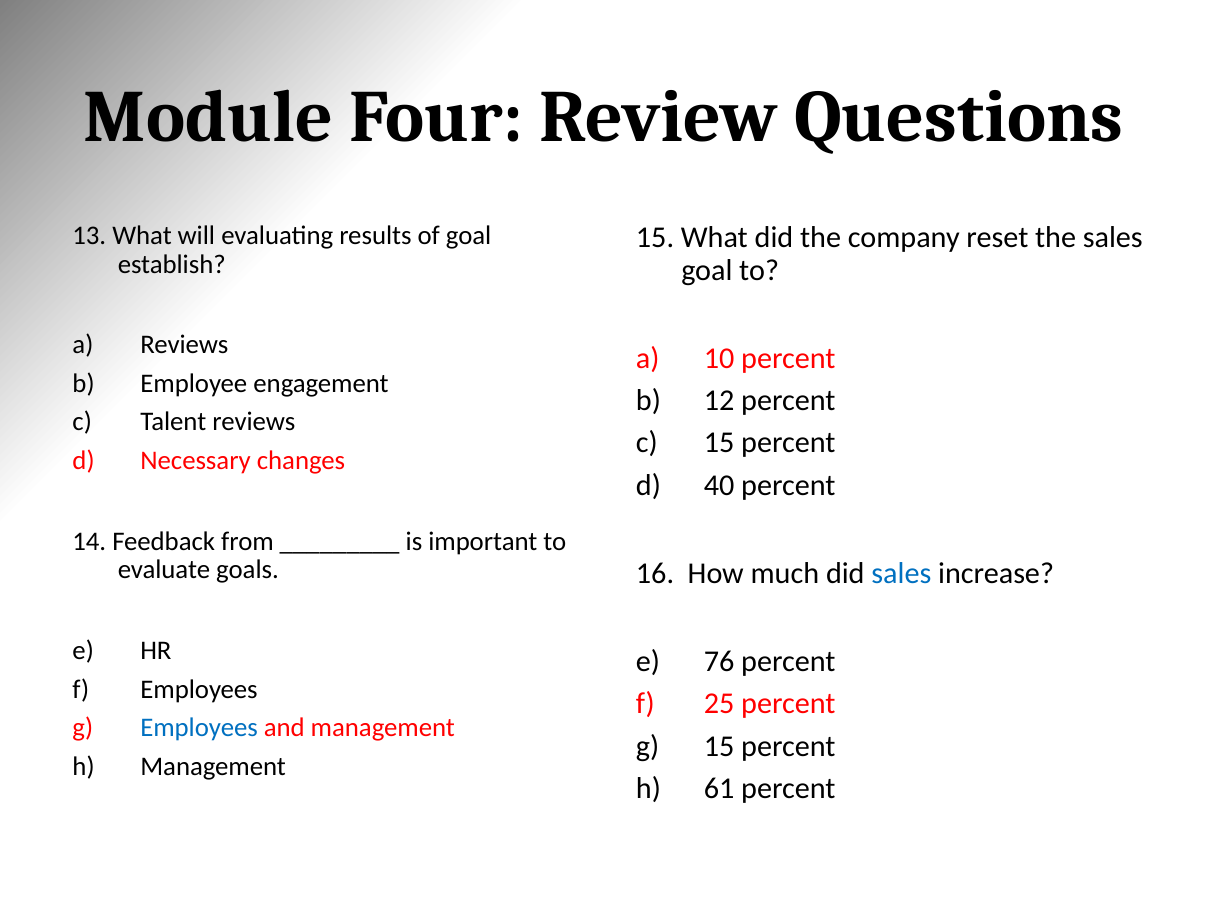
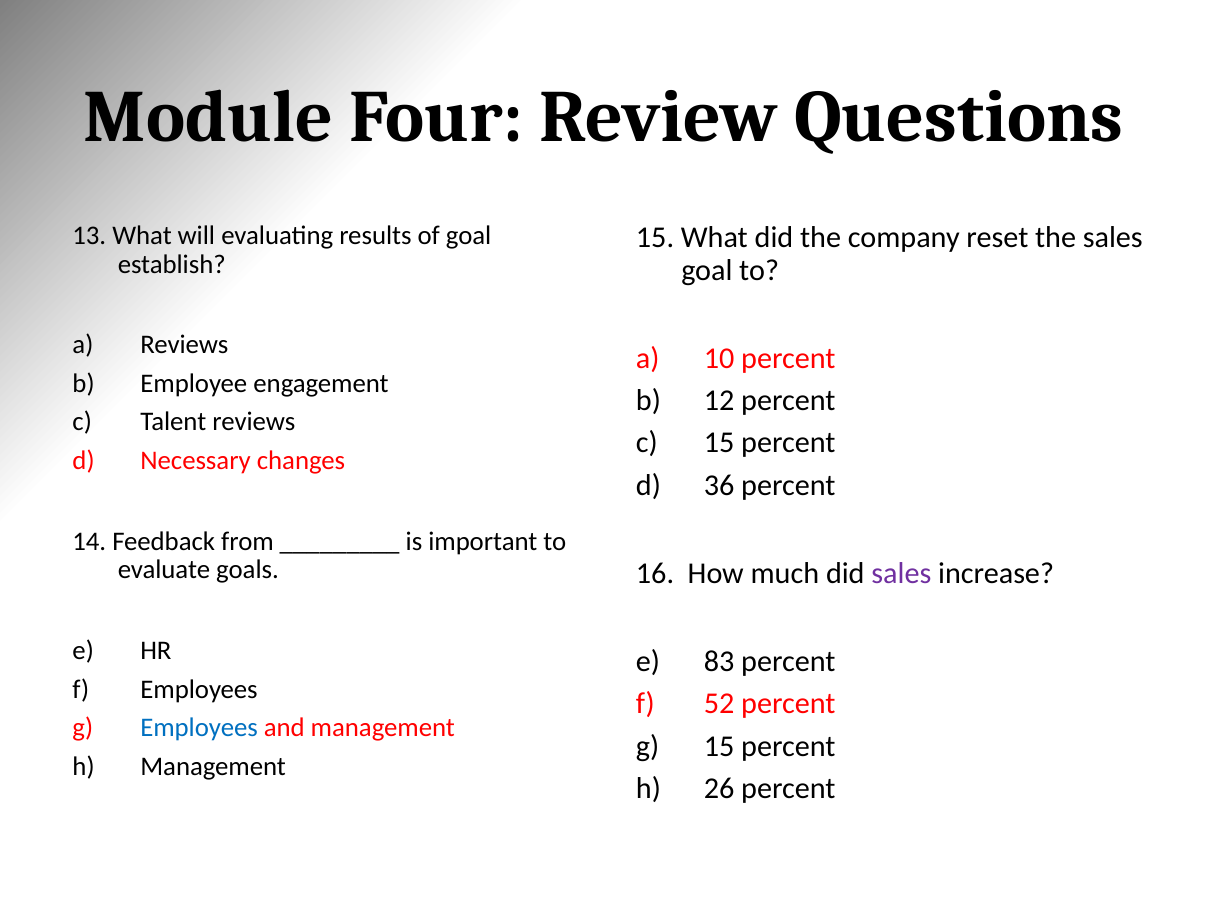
40: 40 -> 36
sales at (901, 573) colour: blue -> purple
76: 76 -> 83
25: 25 -> 52
61: 61 -> 26
